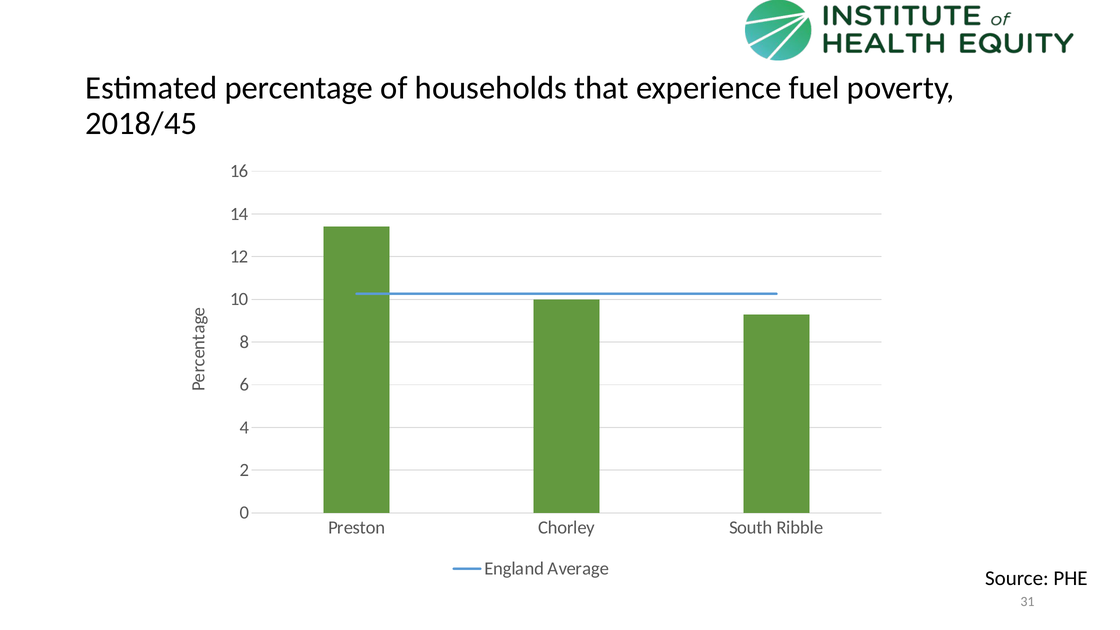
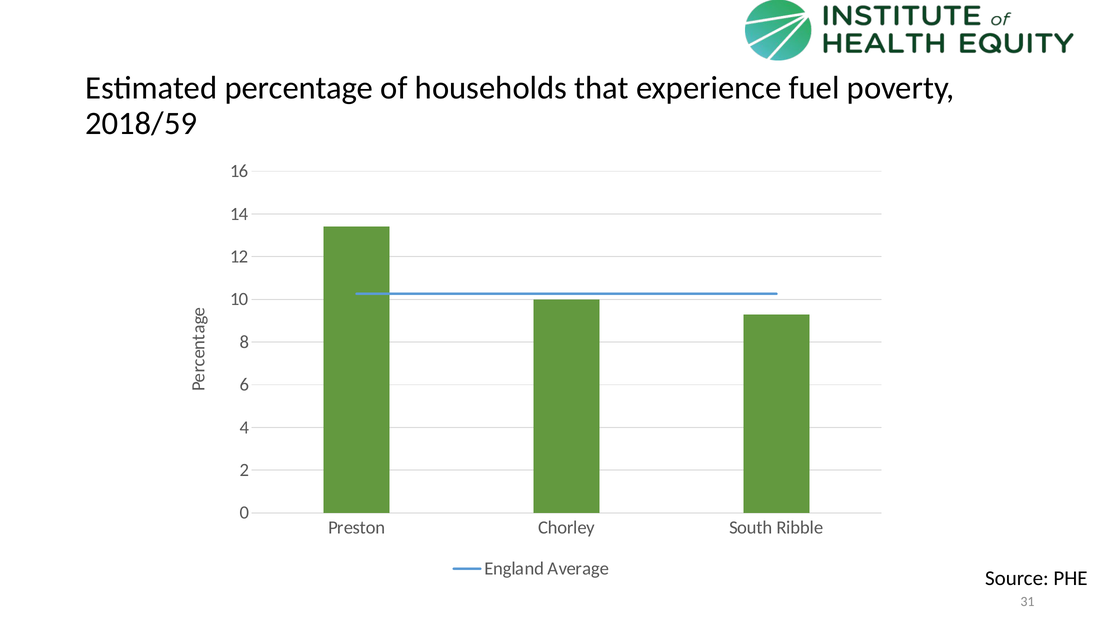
2018/45: 2018/45 -> 2018/59
